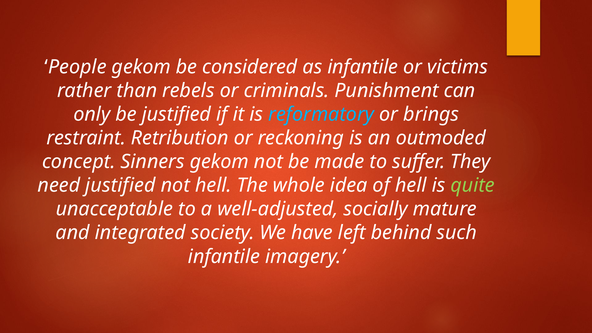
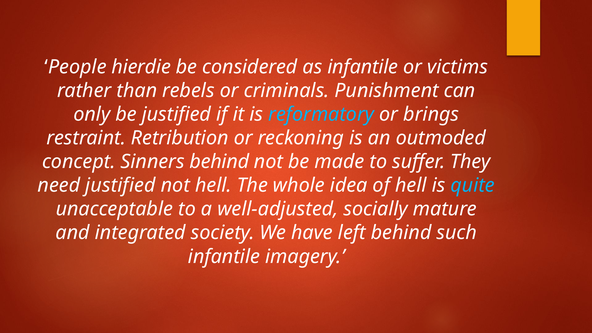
People gekom: gekom -> hierdie
Sinners gekom: gekom -> behind
quite colour: light green -> light blue
